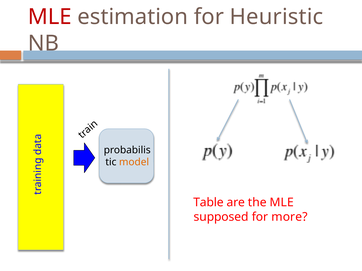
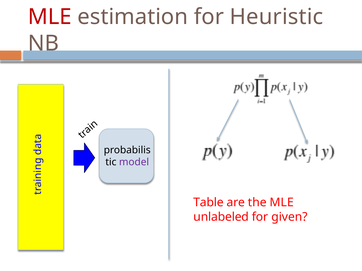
model colour: orange -> purple
supposed: supposed -> unlabeled
more: more -> given
